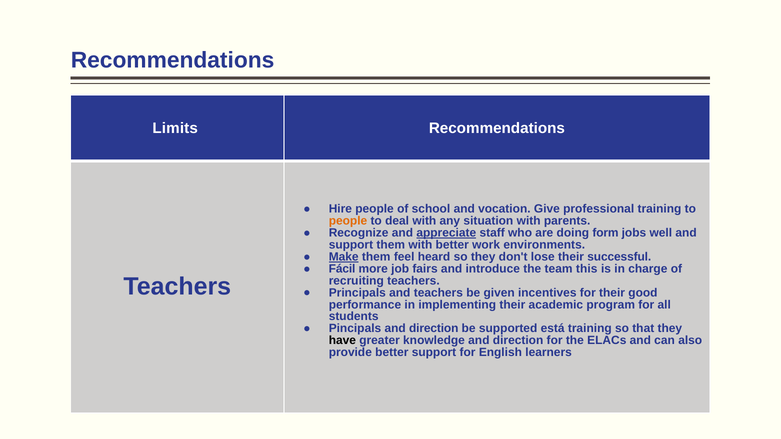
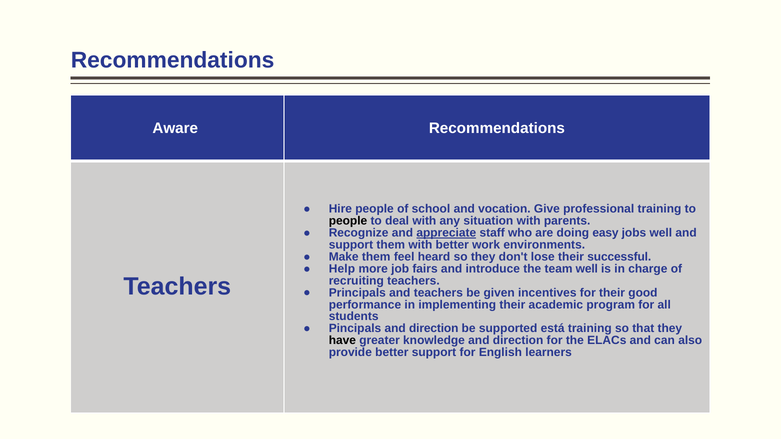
Limits: Limits -> Aware
people at (348, 221) colour: orange -> black
form: form -> easy
Make underline: present -> none
Fácil: Fácil -> Help
team this: this -> well
